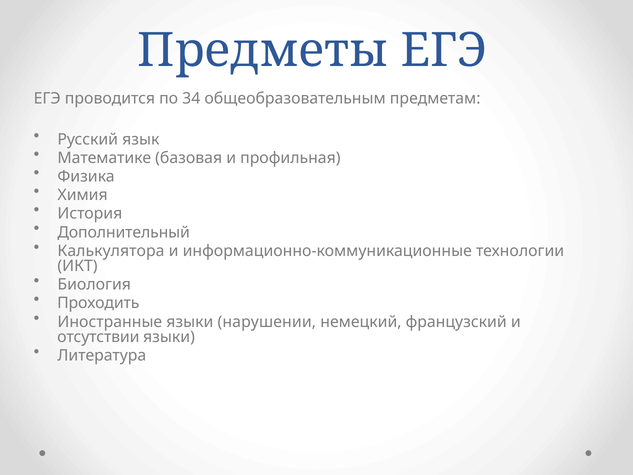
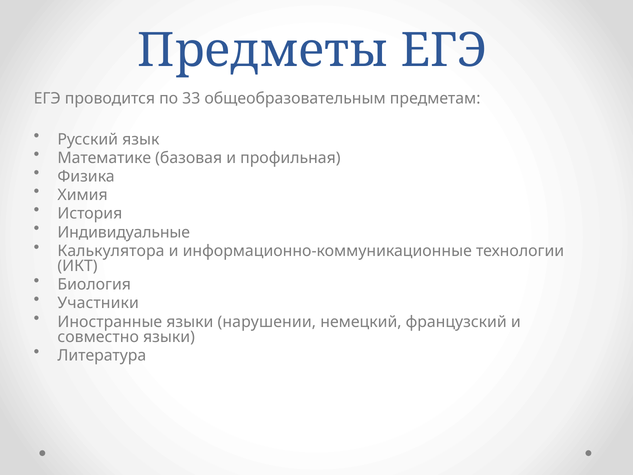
34: 34 -> 33
Дополнительный: Дополнительный -> Индивидуальные
Проходить: Проходить -> Участники
отсутствии: отсутствии -> совместно
